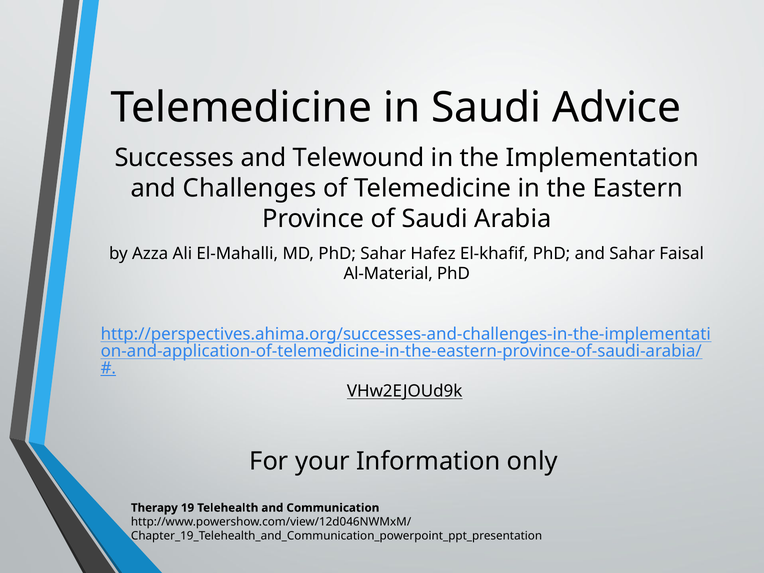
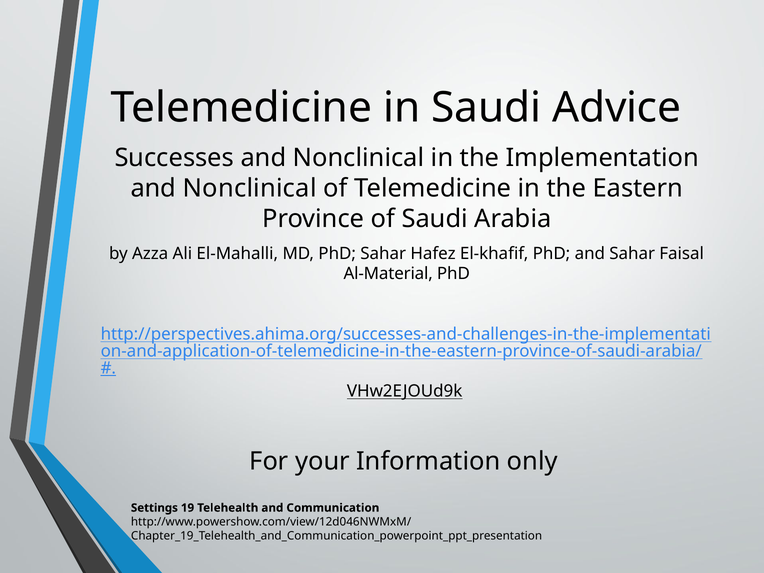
Successes and Telewound: Telewound -> Nonclinical
Challenges at (250, 188): Challenges -> Nonclinical
Therapy: Therapy -> Settings
